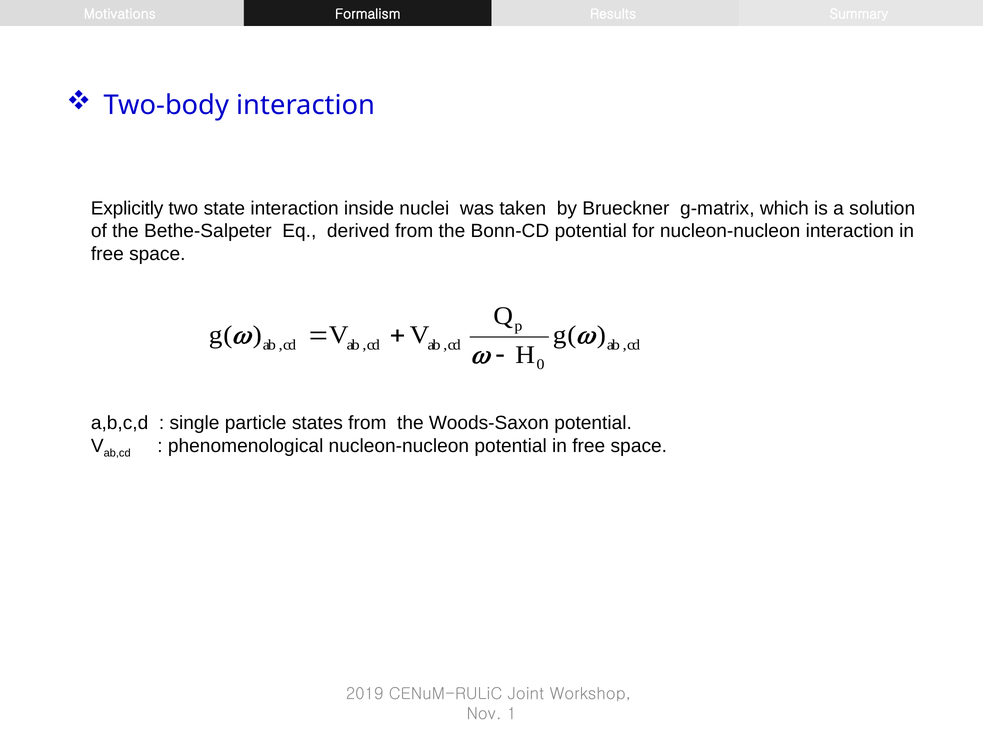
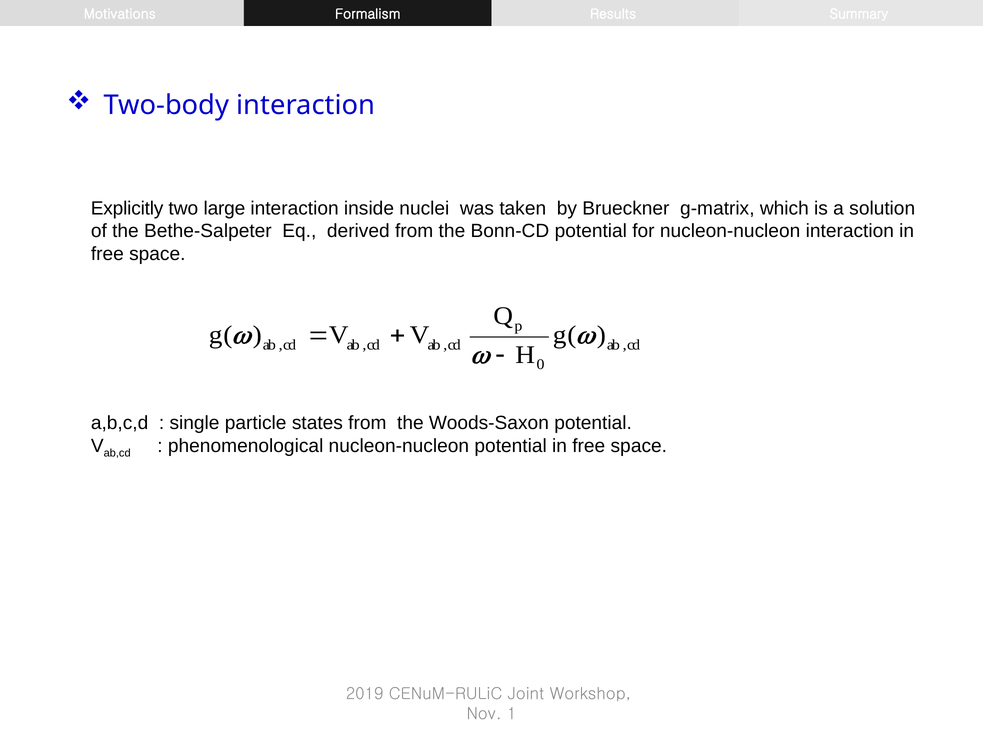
state: state -> large
